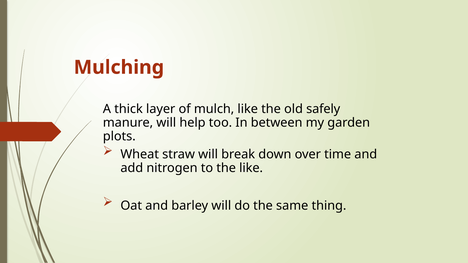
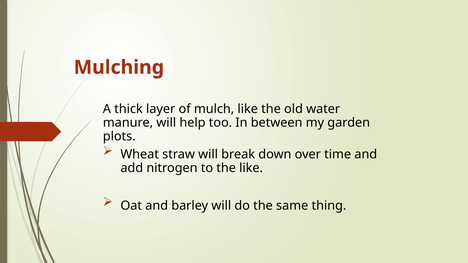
safely: safely -> water
